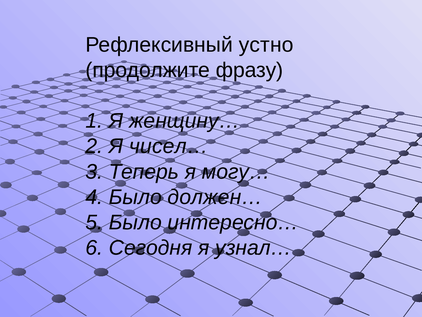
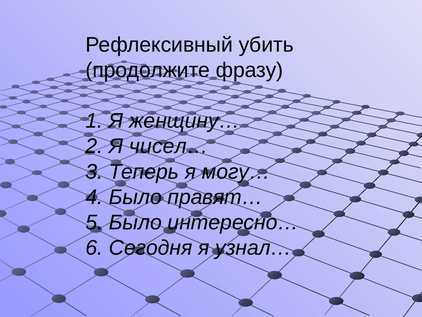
устно: устно -> убить
должен…: должен… -> правят…
